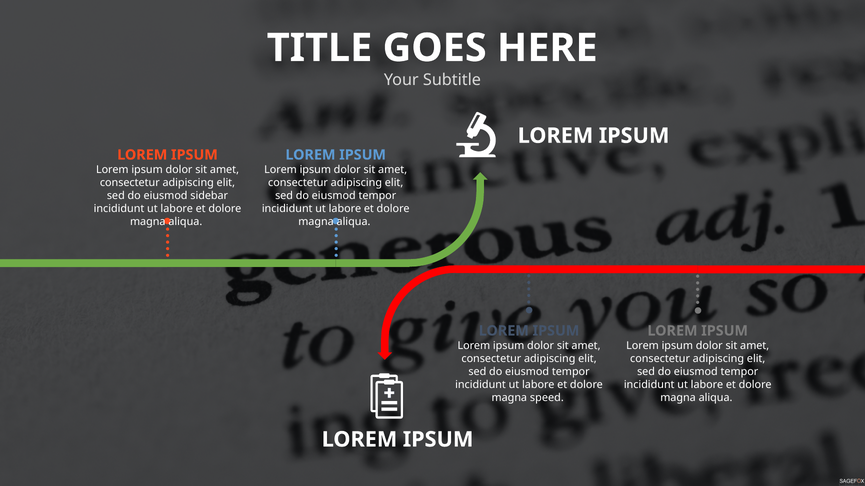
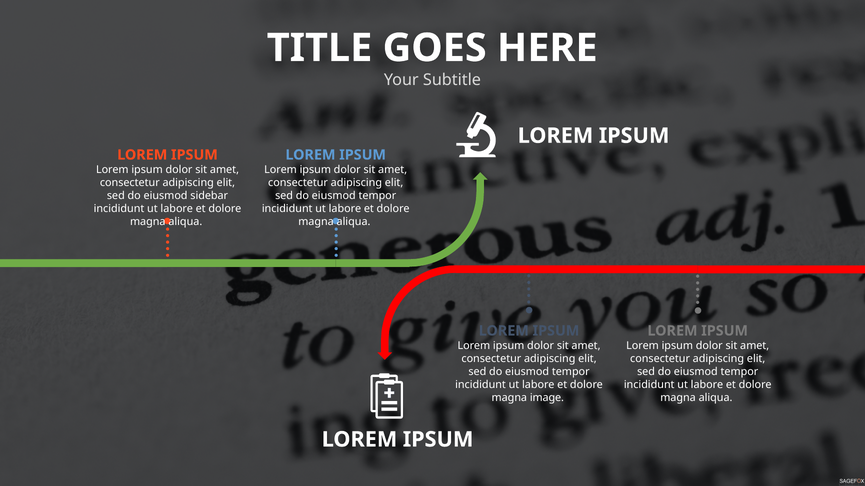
speed: speed -> image
